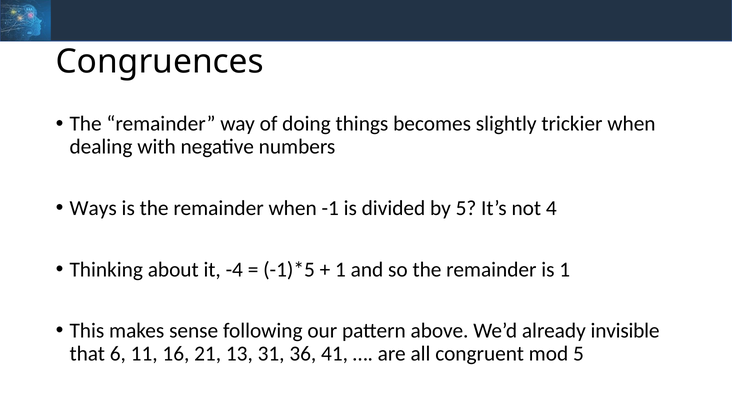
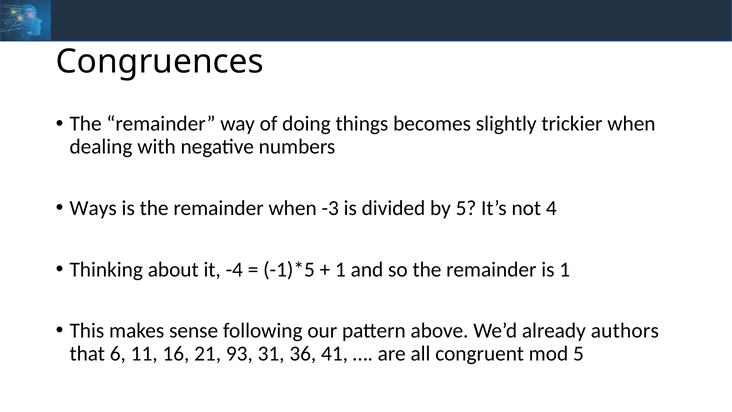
-1: -1 -> -3
invisible: invisible -> authors
13: 13 -> 93
